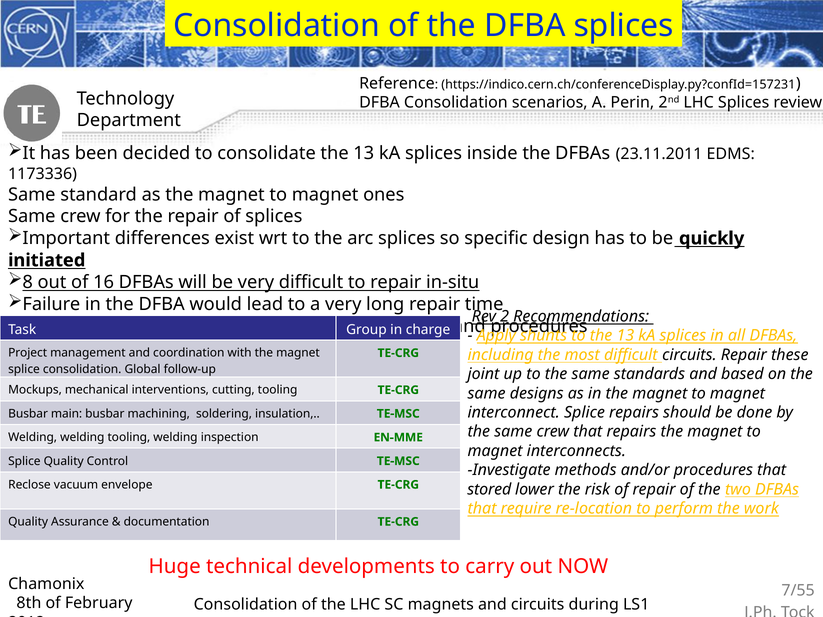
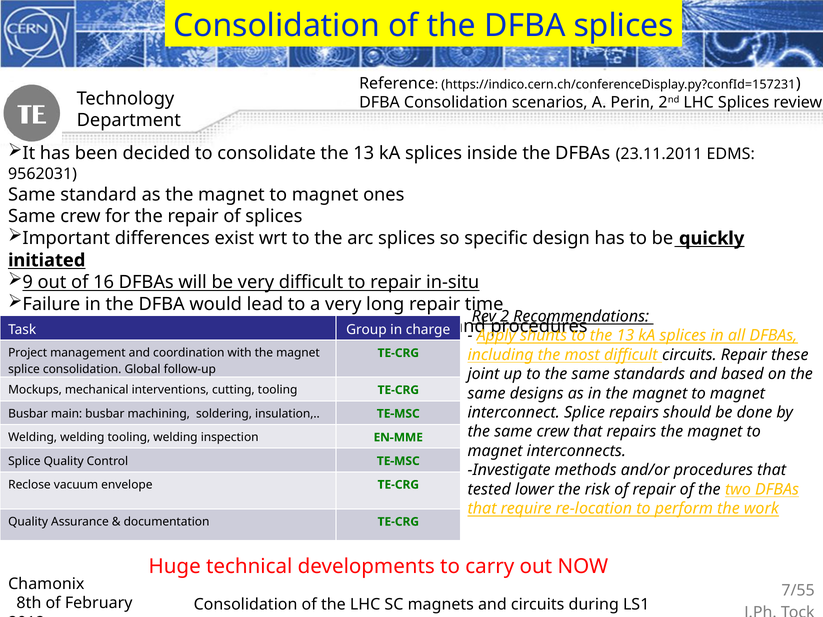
1173336: 1173336 -> 9562031
8: 8 -> 9
stored: stored -> tested
